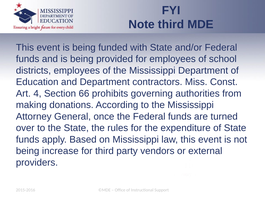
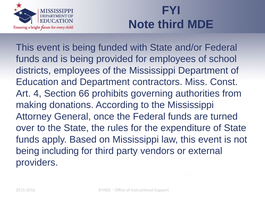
increase: increase -> including
